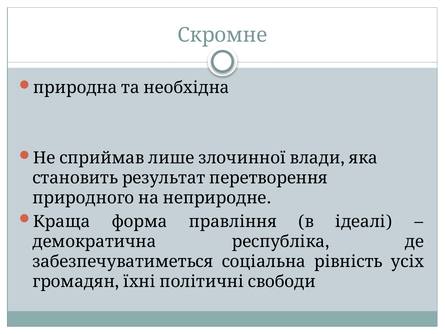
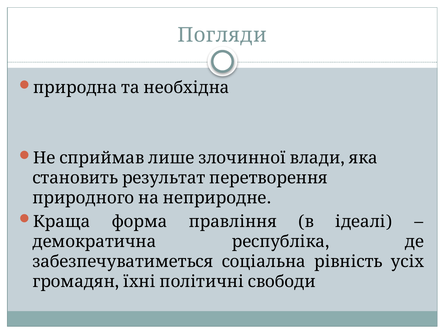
Скромне: Скромне -> Погляди
